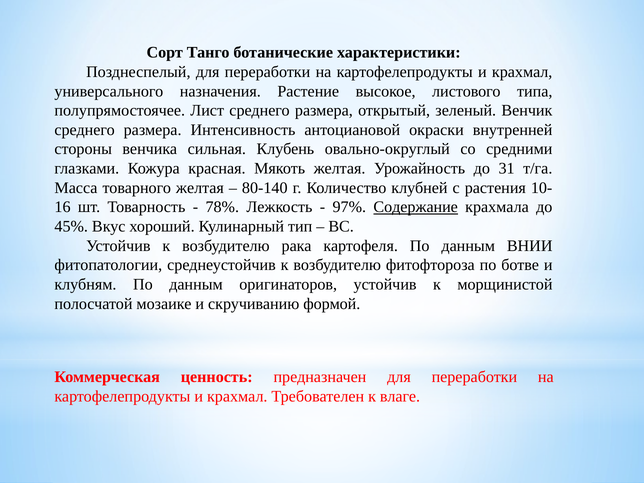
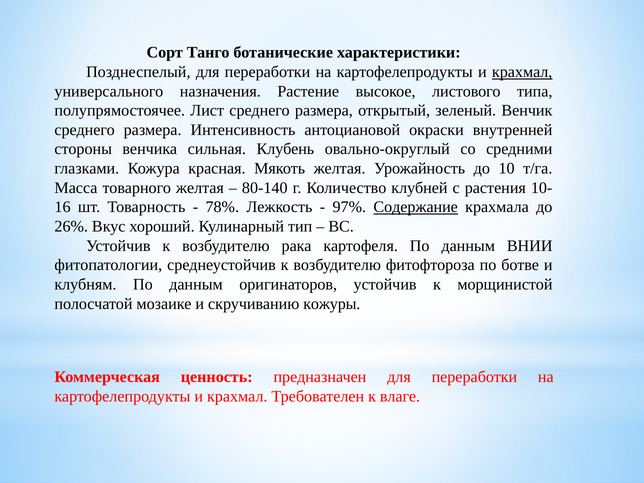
крахмал at (522, 72) underline: none -> present
31: 31 -> 10
45%: 45% -> 26%
формой: формой -> кожуры
